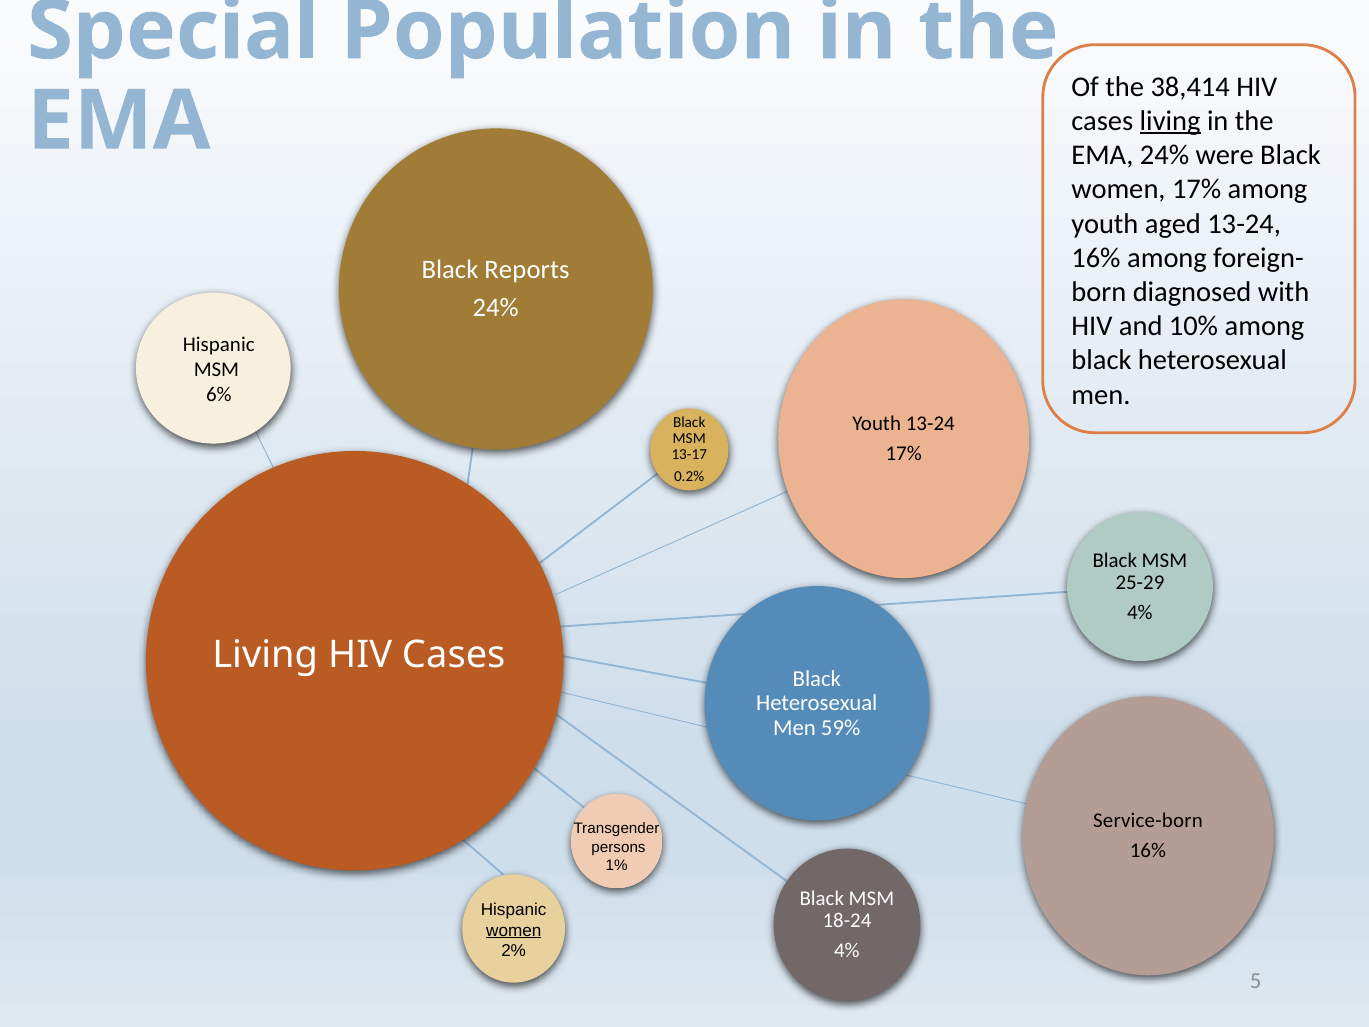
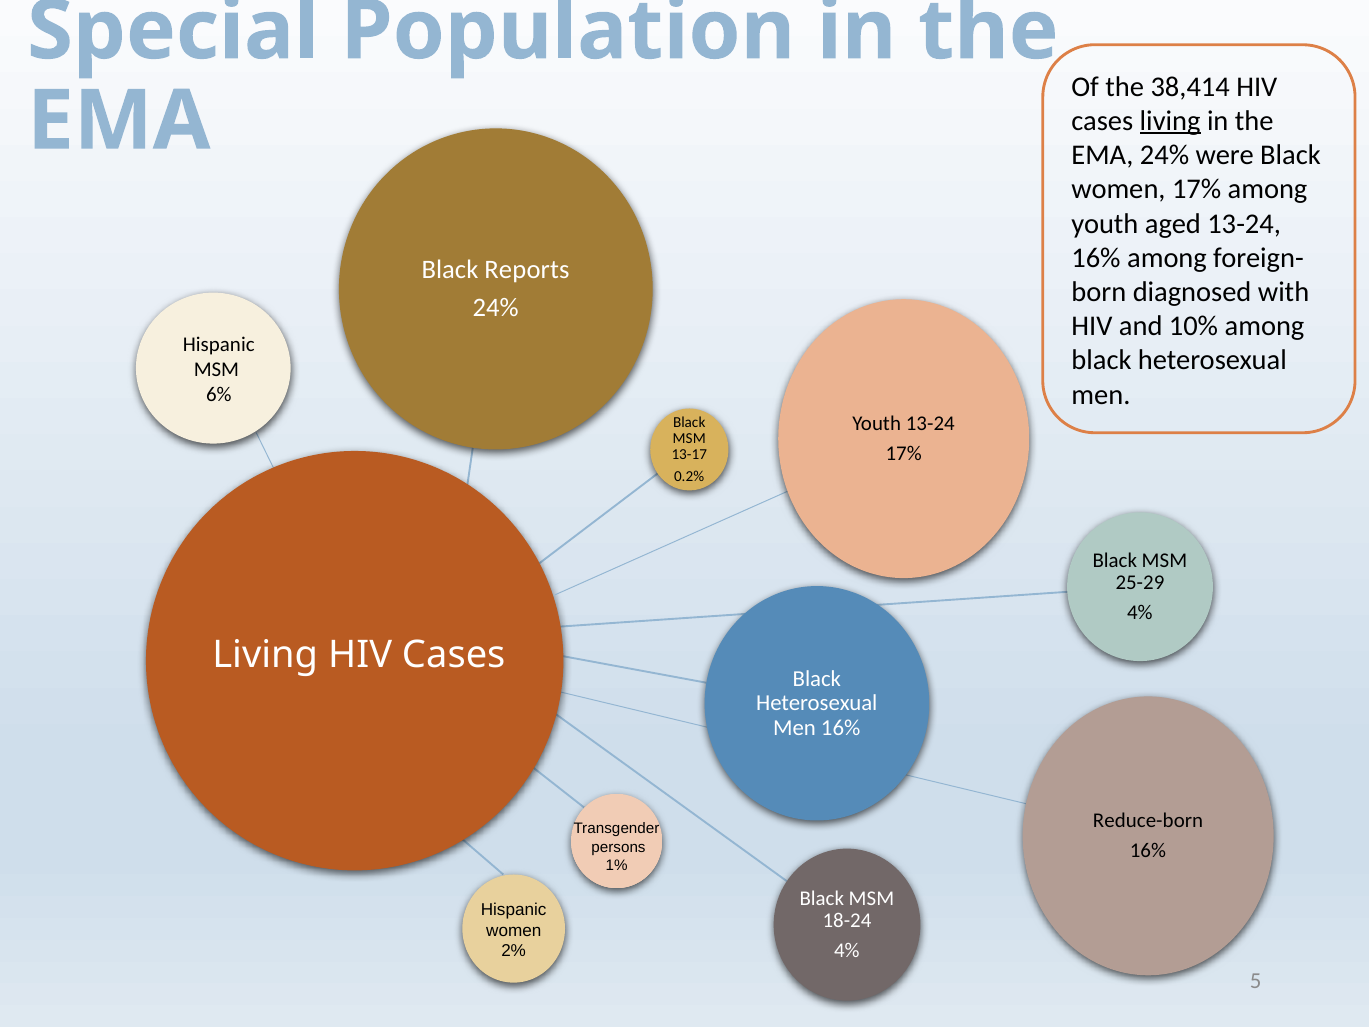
Men 59%: 59% -> 16%
Service-born: Service-born -> Reduce-born
women at (514, 930) underline: present -> none
